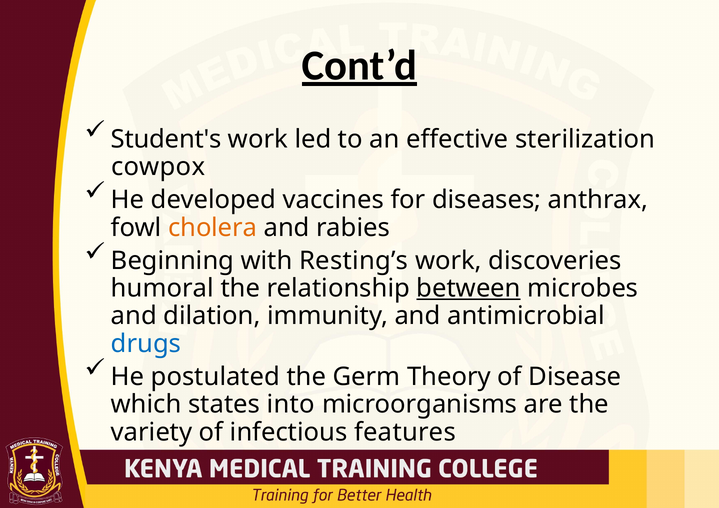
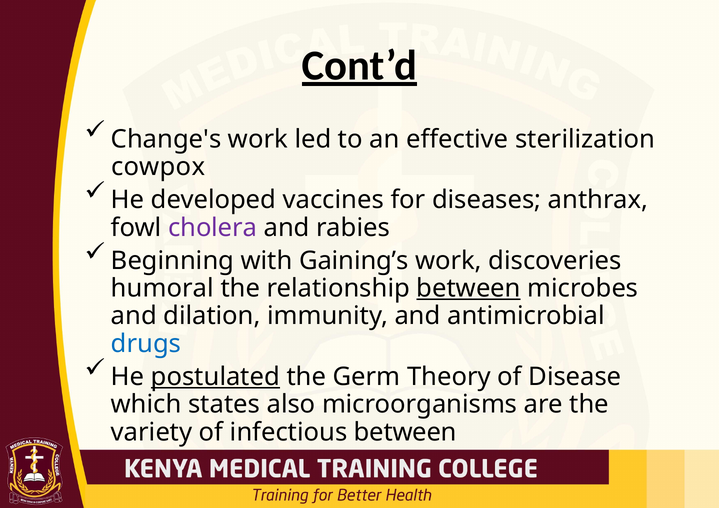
Student's: Student's -> Change's
cholera colour: orange -> purple
Resting’s: Resting’s -> Gaining’s
postulated underline: none -> present
into: into -> also
infectious features: features -> between
